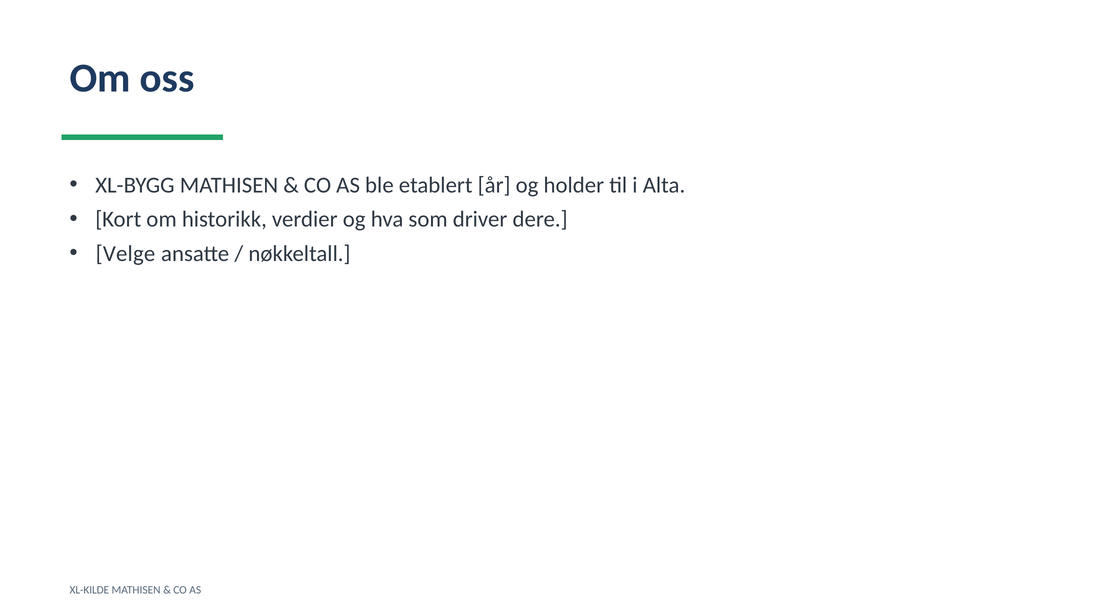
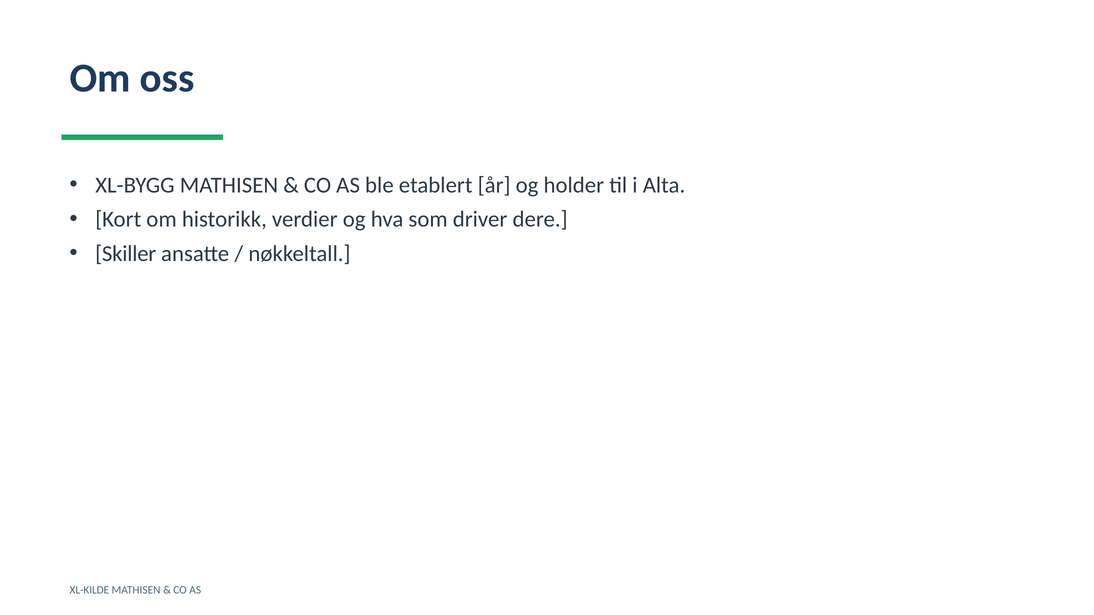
Velge: Velge -> Skiller
